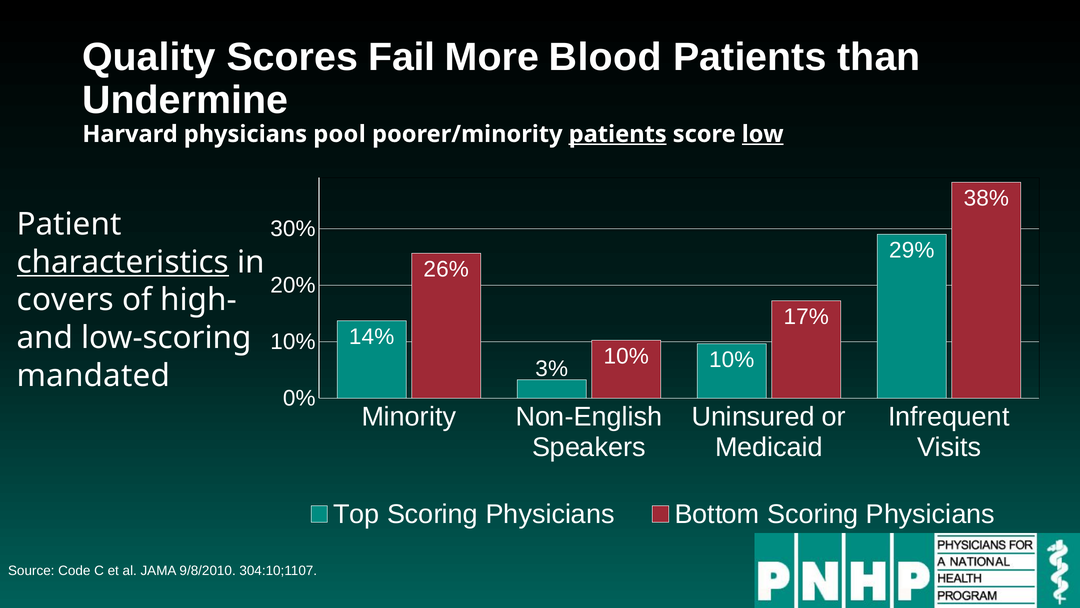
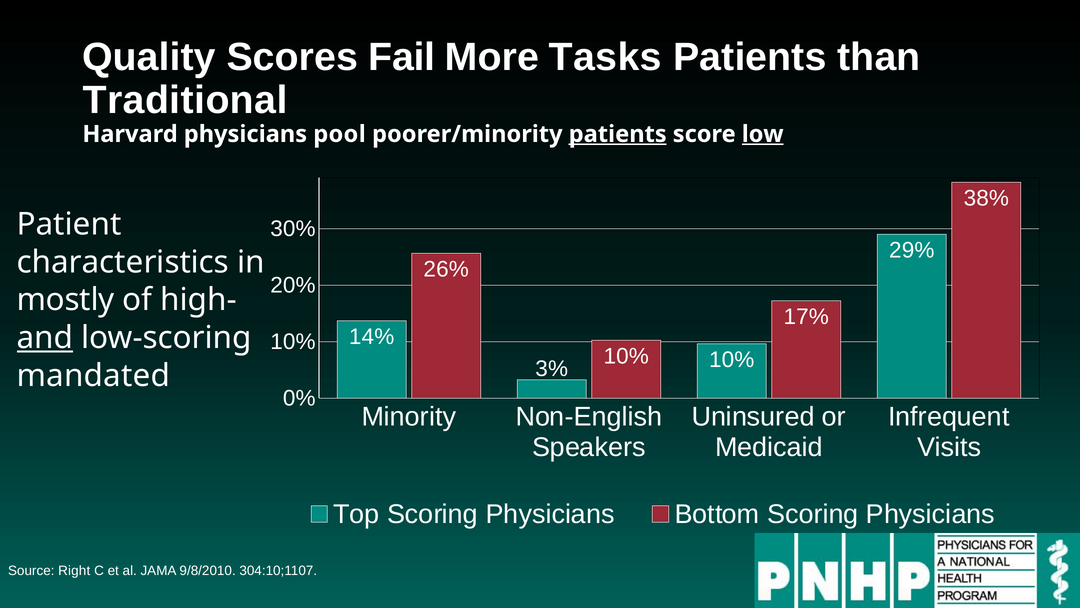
Blood: Blood -> Tasks
Undermine: Undermine -> Traditional
characteristics underline: present -> none
covers: covers -> mostly
and underline: none -> present
Code: Code -> Right
